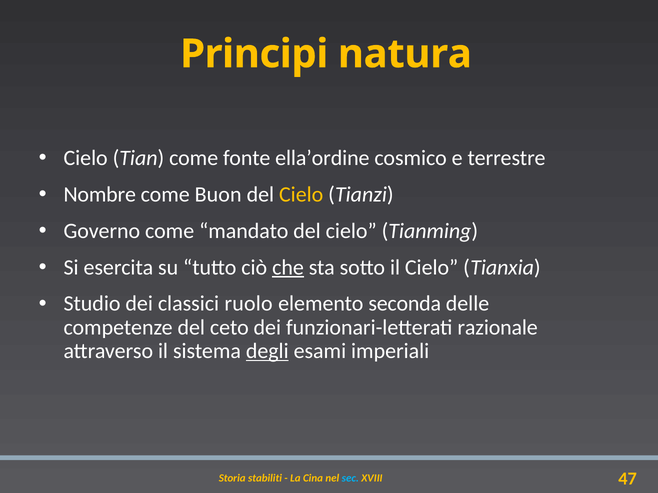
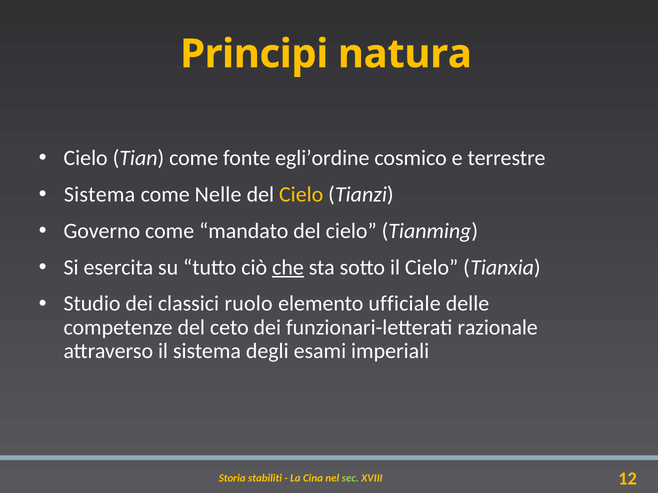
ella’ordine: ella’ordine -> egli’ordine
Nombre at (100, 195): Nombre -> Sistema
Buon: Buon -> Nelle
seconda: seconda -> ufficiale
degli underline: present -> none
sec colour: light blue -> light green
47: 47 -> 12
